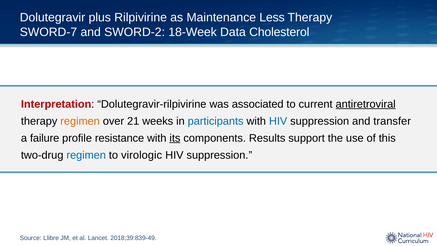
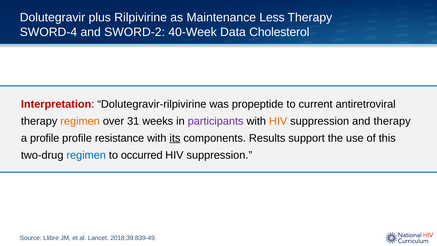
SWORD-7: SWORD-7 -> SWORD-4
18-Week: 18-Week -> 40-Week
associated: associated -> propeptide
antiretroviral underline: present -> none
21: 21 -> 31
participants colour: blue -> purple
HIV at (278, 121) colour: blue -> orange
and transfer: transfer -> therapy
a failure: failure -> profile
virologic: virologic -> occurred
